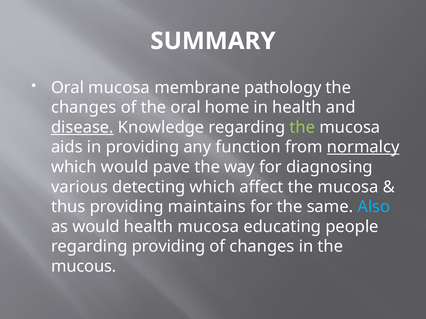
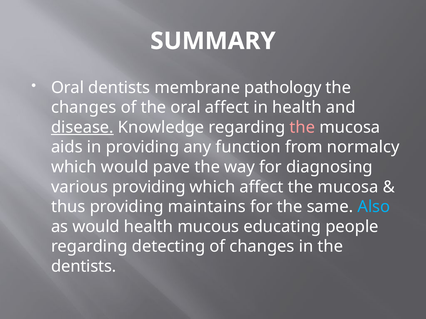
Oral mucosa: mucosa -> dentists
oral home: home -> affect
the at (302, 128) colour: light green -> pink
normalcy underline: present -> none
various detecting: detecting -> providing
health mucosa: mucosa -> mucous
regarding providing: providing -> detecting
mucous at (84, 267): mucous -> dentists
